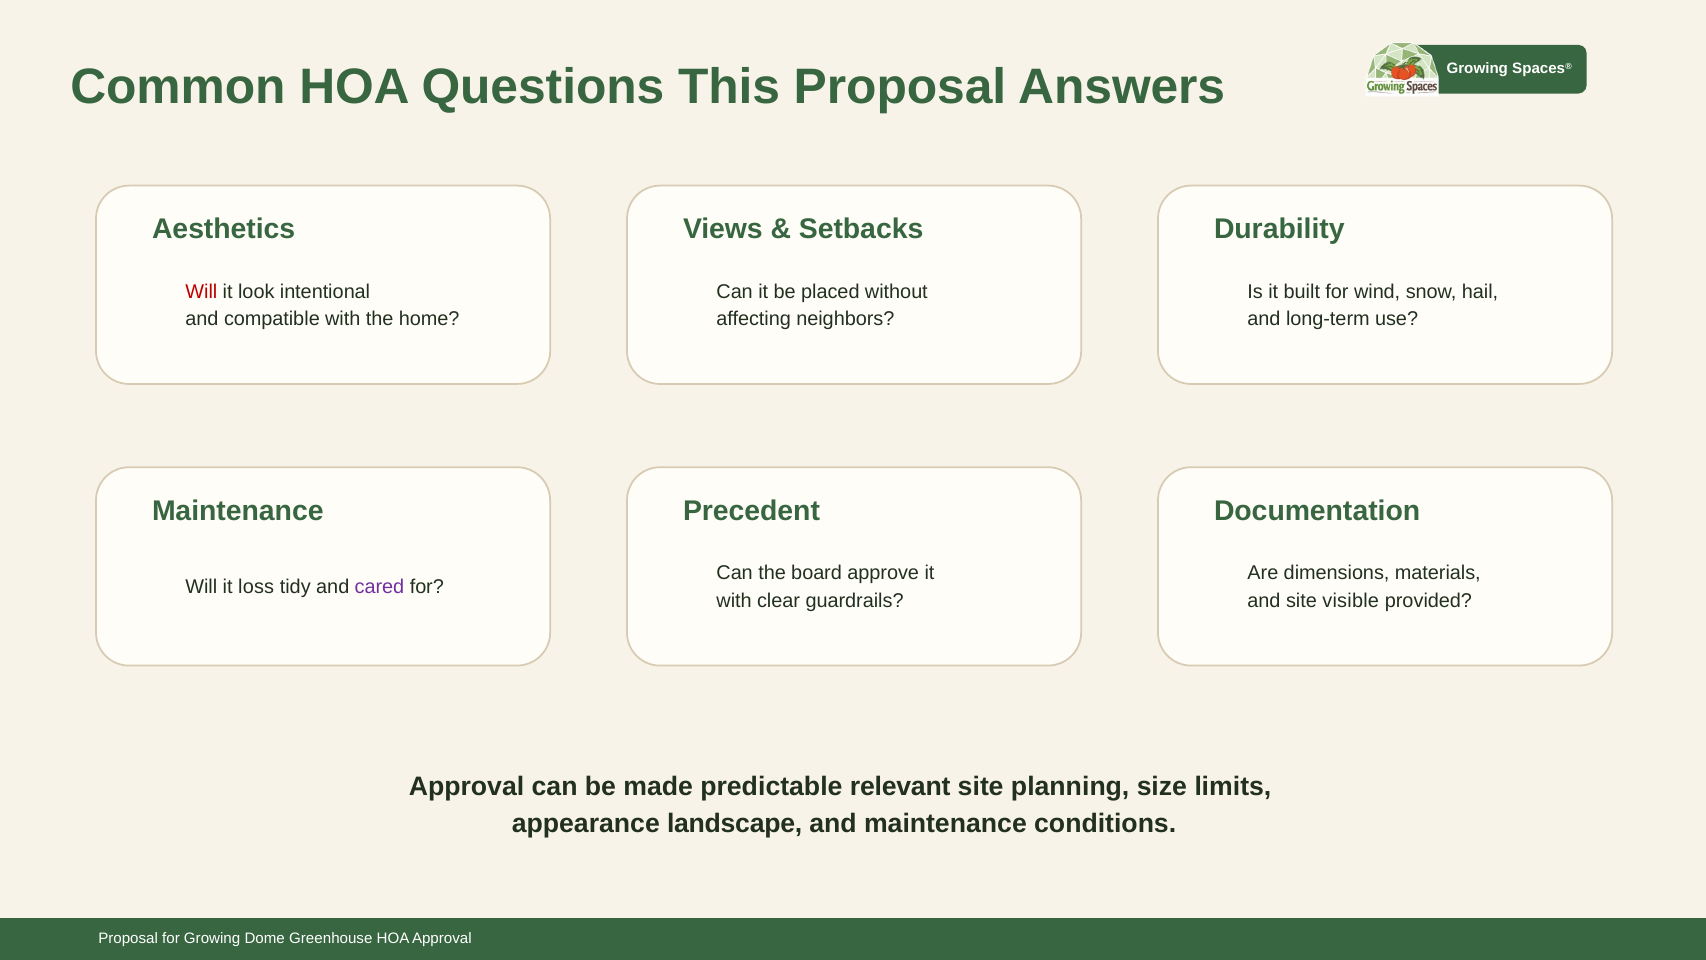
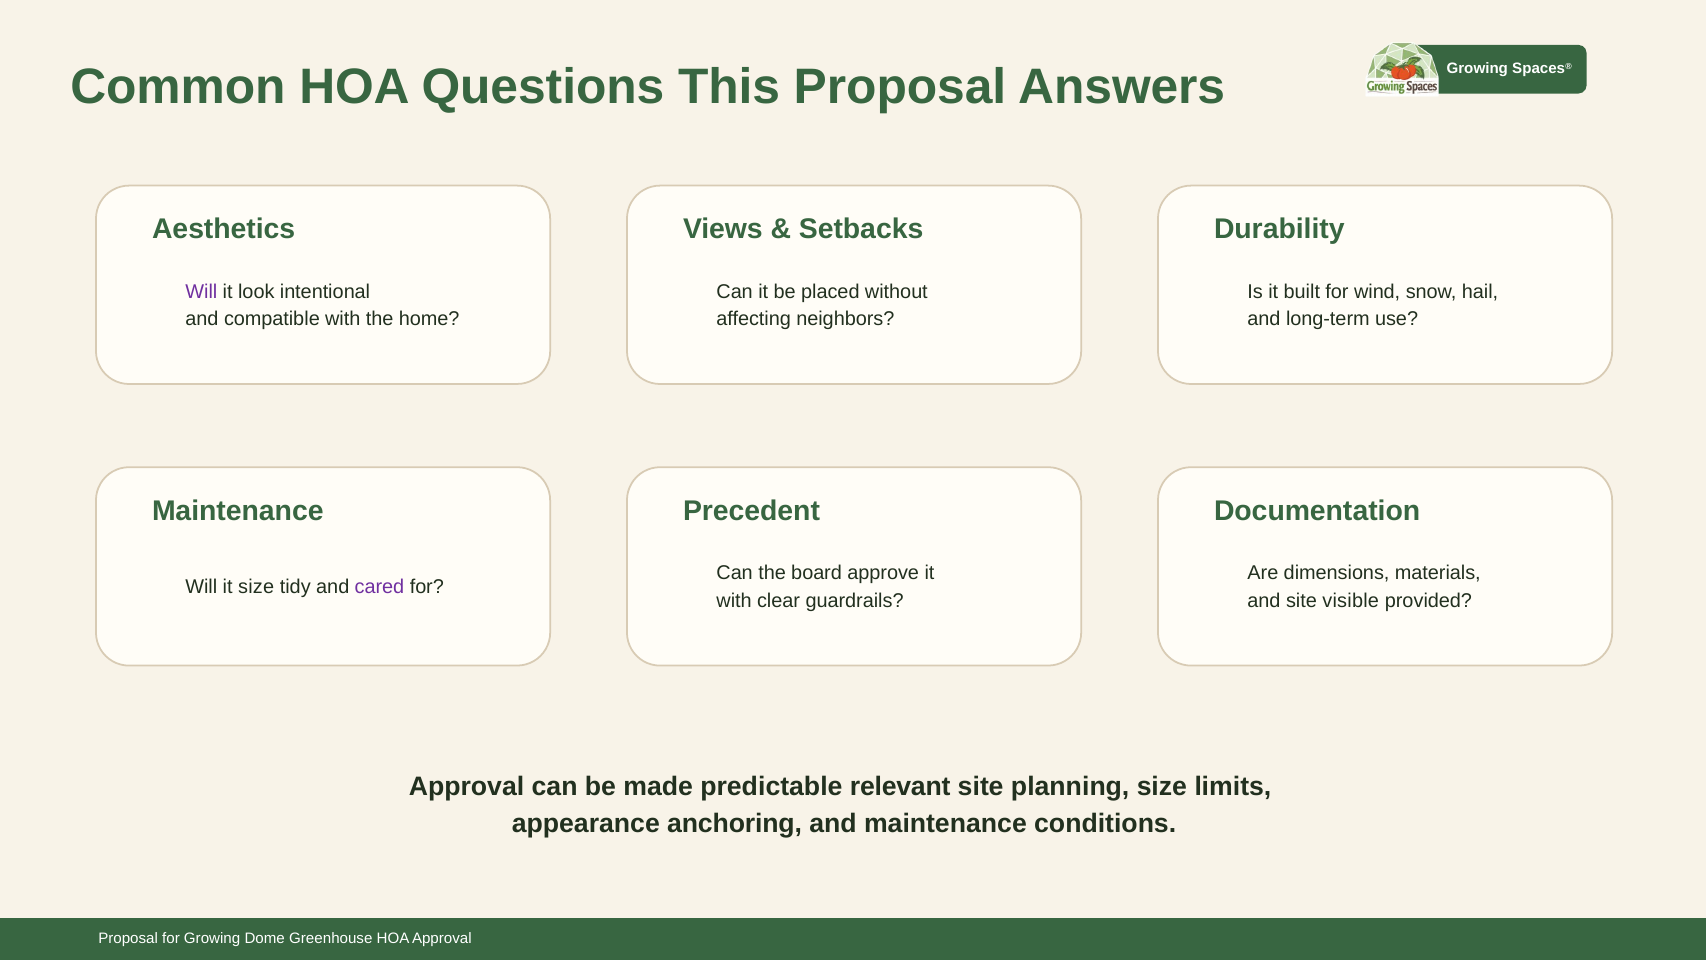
Will at (201, 291) colour: red -> purple
it loss: loss -> size
landscape: landscape -> anchoring
